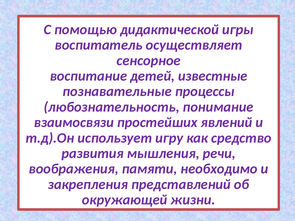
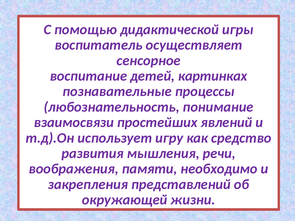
известные: известные -> картинках
